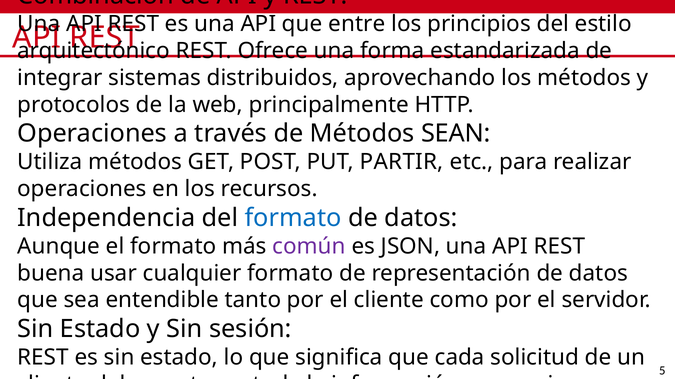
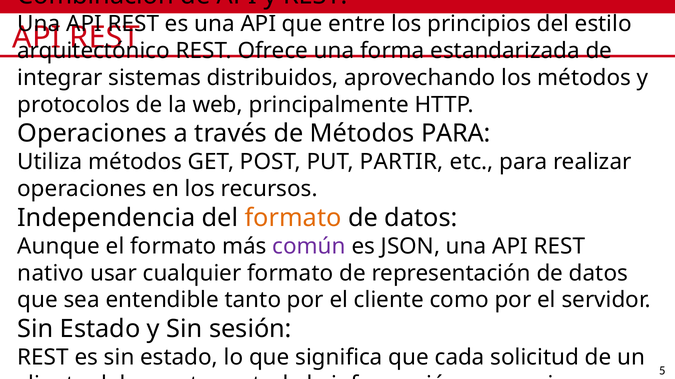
Métodos SEAN: SEAN -> PARA
formato at (293, 218) colour: blue -> orange
buena: buena -> nativo
